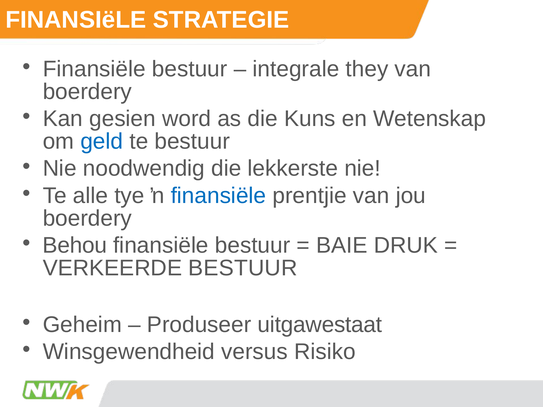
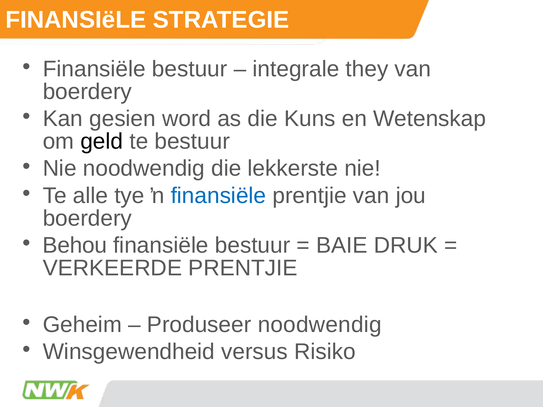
geld colour: blue -> black
VERKEERDE BESTUUR: BESTUUR -> PRENTJIE
Produseer uitgawestaat: uitgawestaat -> noodwendig
